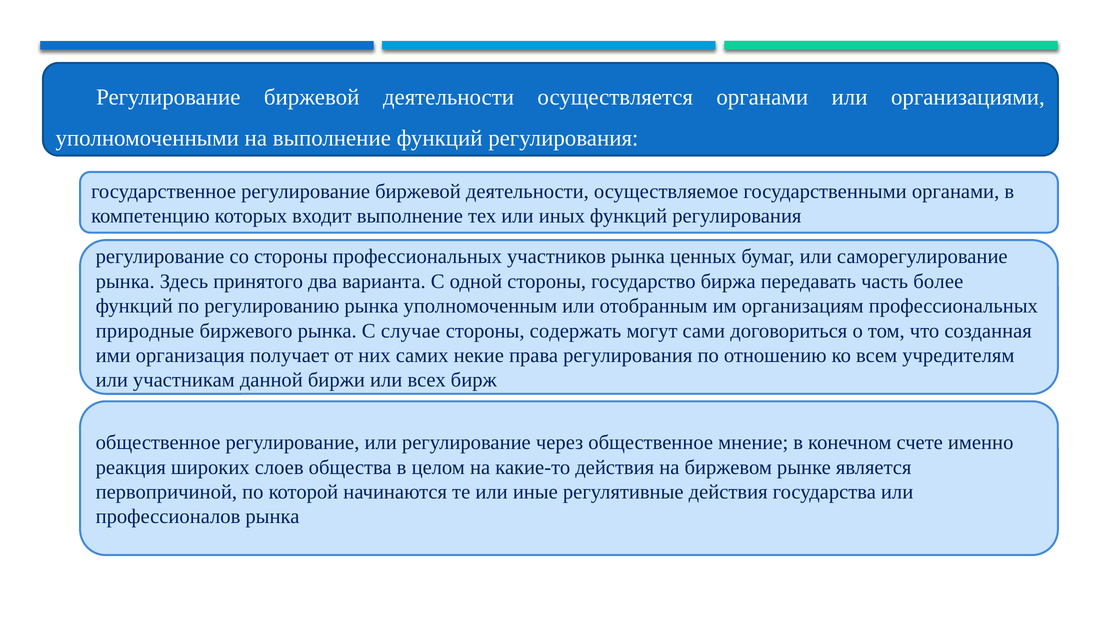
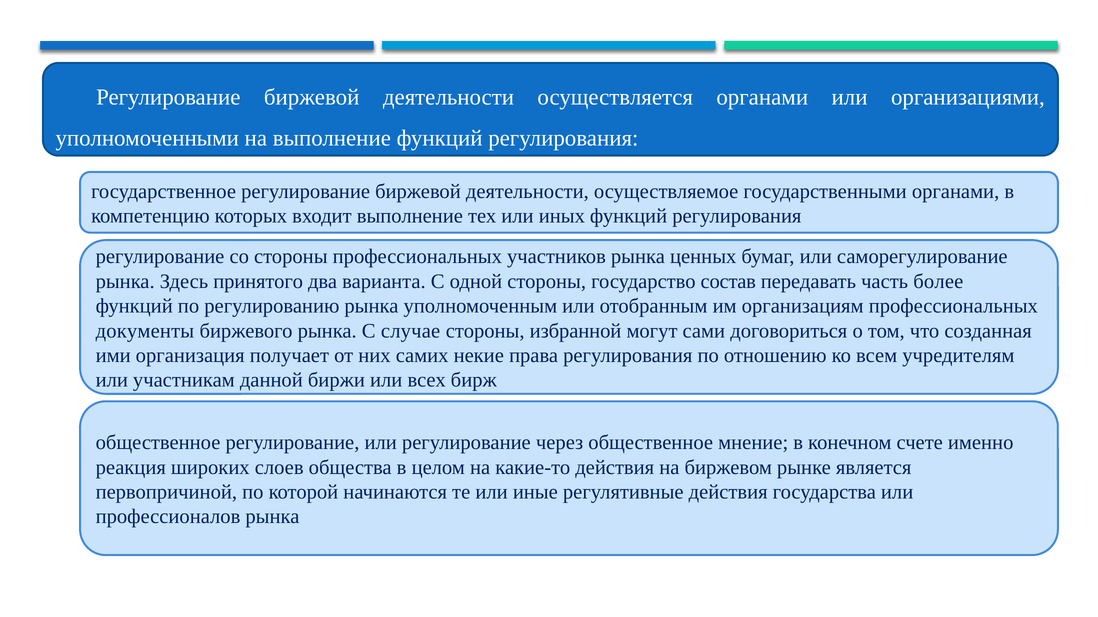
биржа: биржа -> состав
природные: природные -> документы
содержать: содержать -> избранной
